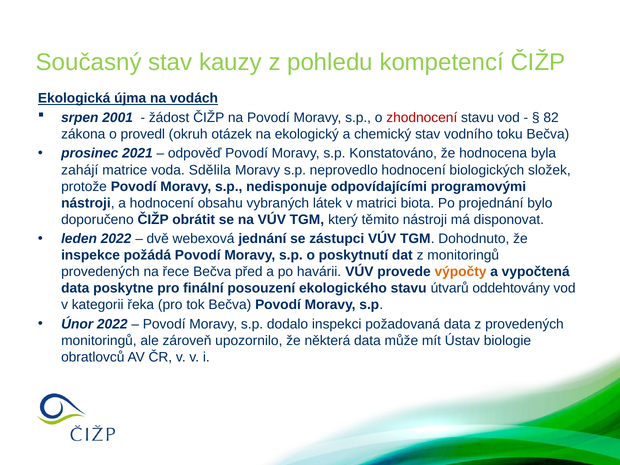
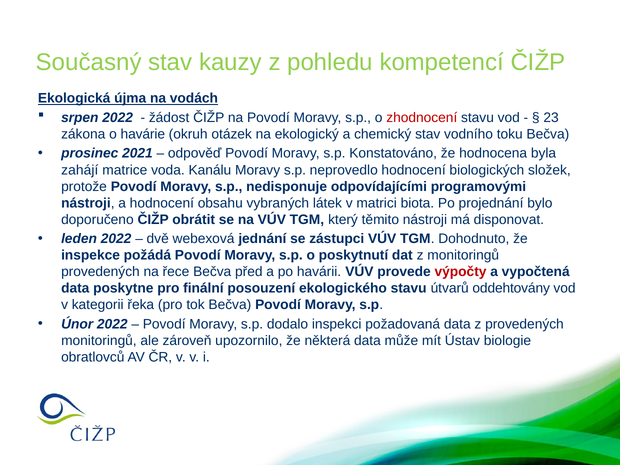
srpen 2001: 2001 -> 2022
82: 82 -> 23
provedl: provedl -> havárie
Sdělila: Sdělila -> Kanálu
výpočty colour: orange -> red
